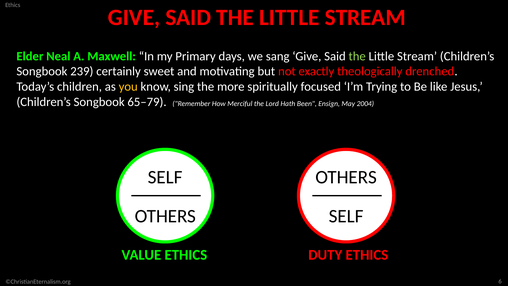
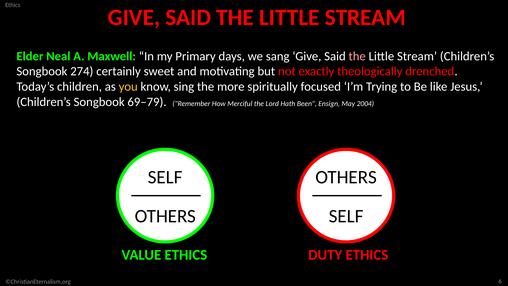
the at (357, 56) colour: light green -> pink
239: 239 -> 274
65–79: 65–79 -> 69–79
